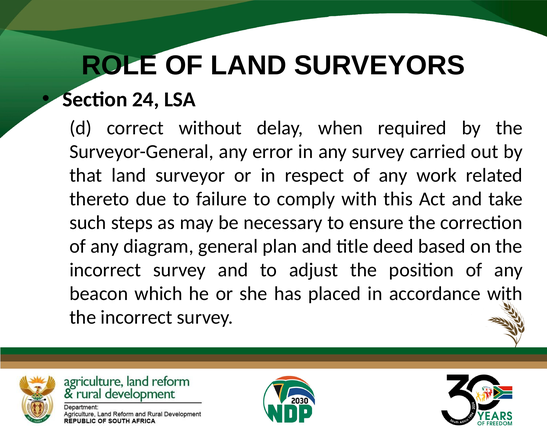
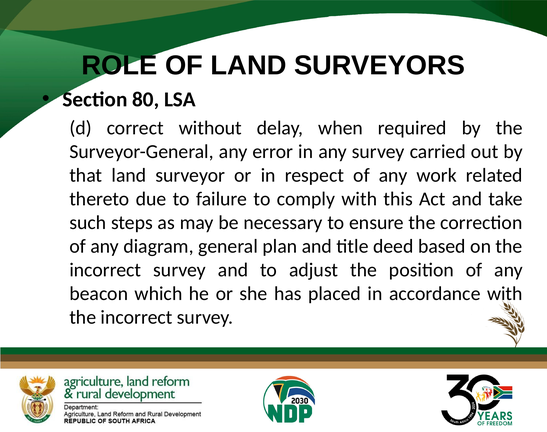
24: 24 -> 80
